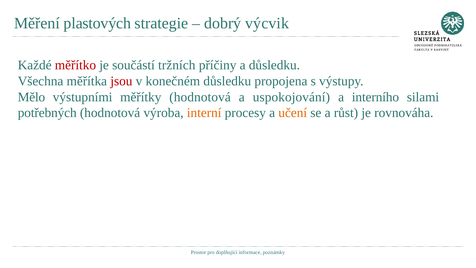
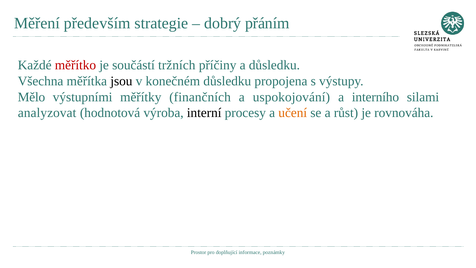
plastových: plastových -> především
výcvik: výcvik -> přáním
jsou colour: red -> black
měřítky hodnotová: hodnotová -> finančních
potřebných: potřebných -> analyzovat
interní colour: orange -> black
